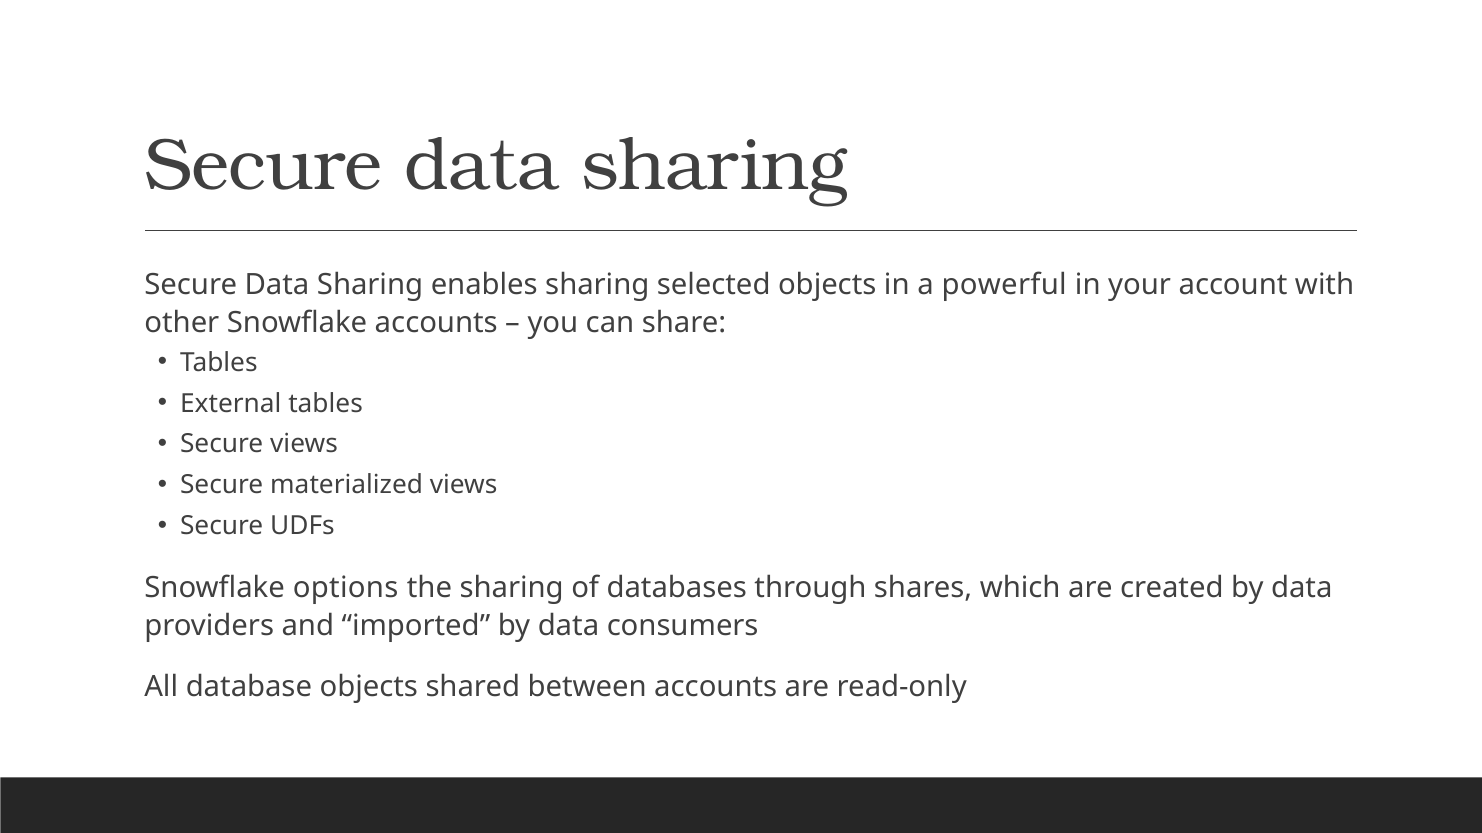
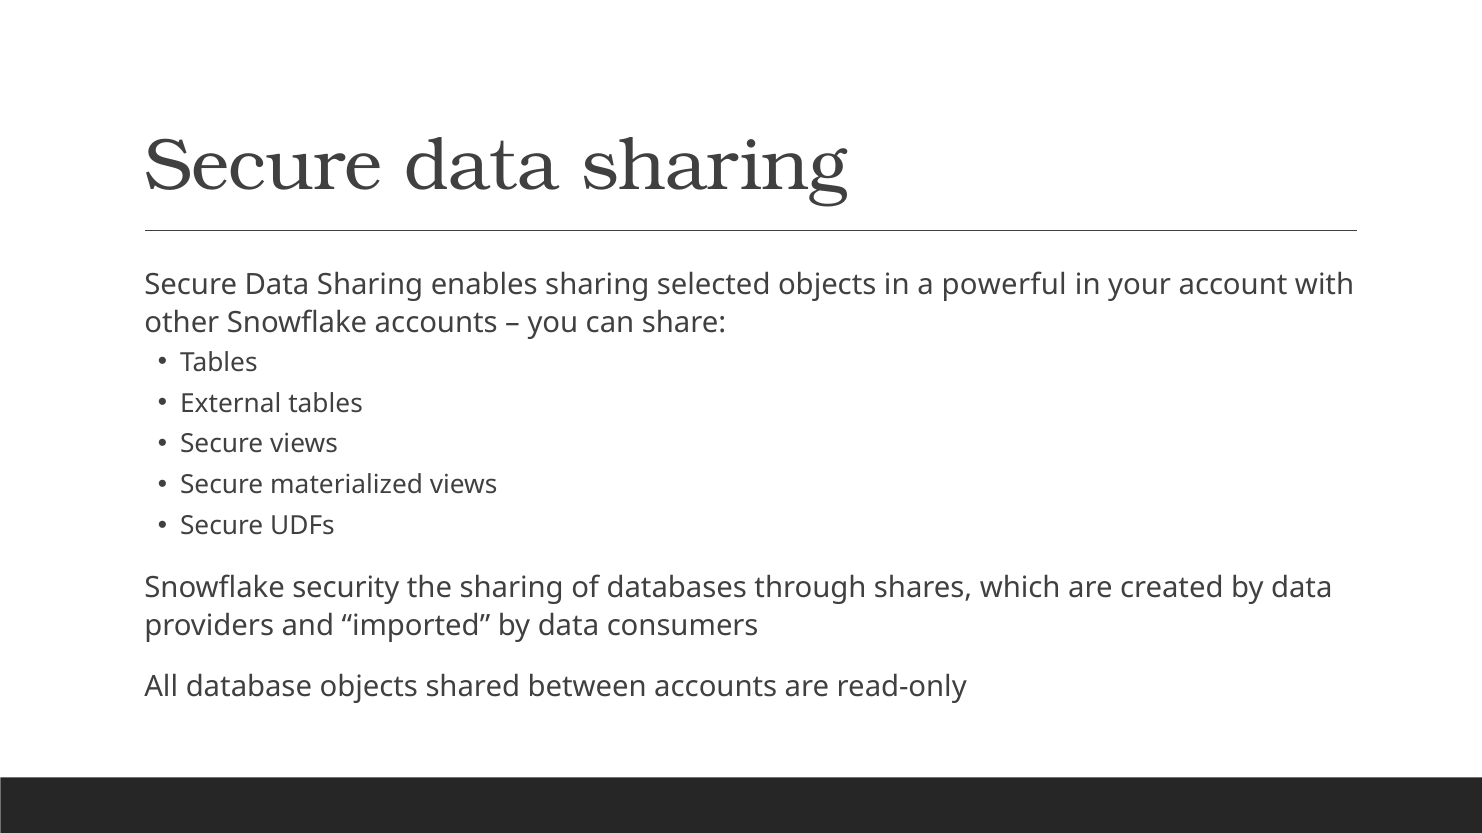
options: options -> security
